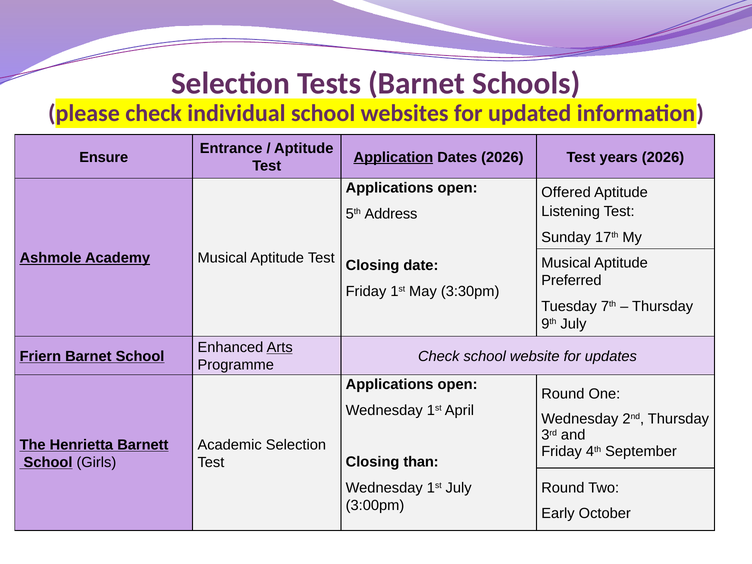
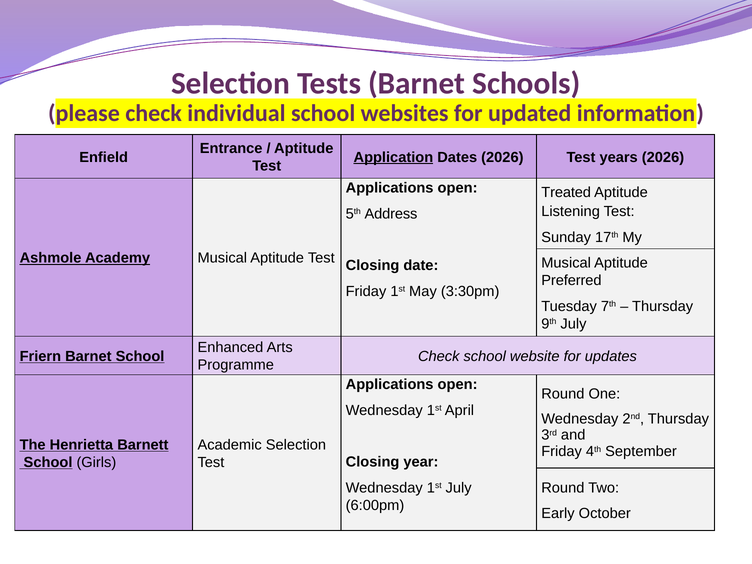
Ensure: Ensure -> Enfield
Offered: Offered -> Treated
Arts underline: present -> none
than: than -> year
3:00pm: 3:00pm -> 6:00pm
